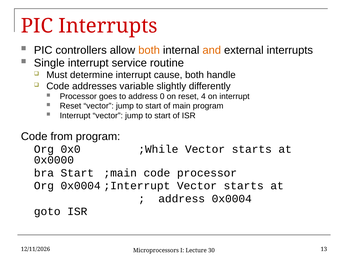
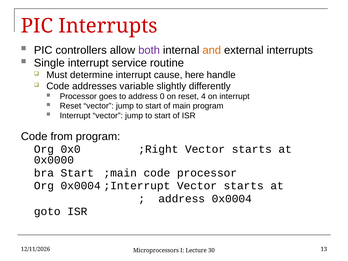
both at (149, 50) colour: orange -> purple
cause both: both -> here
;While: ;While -> ;Right
